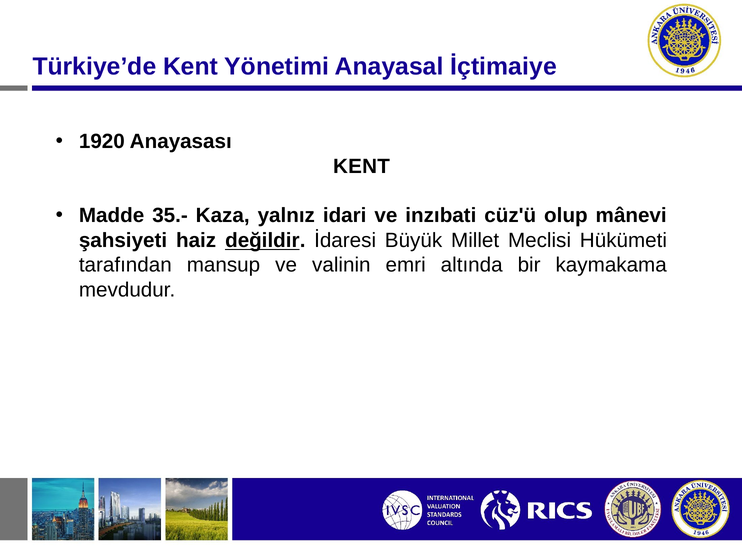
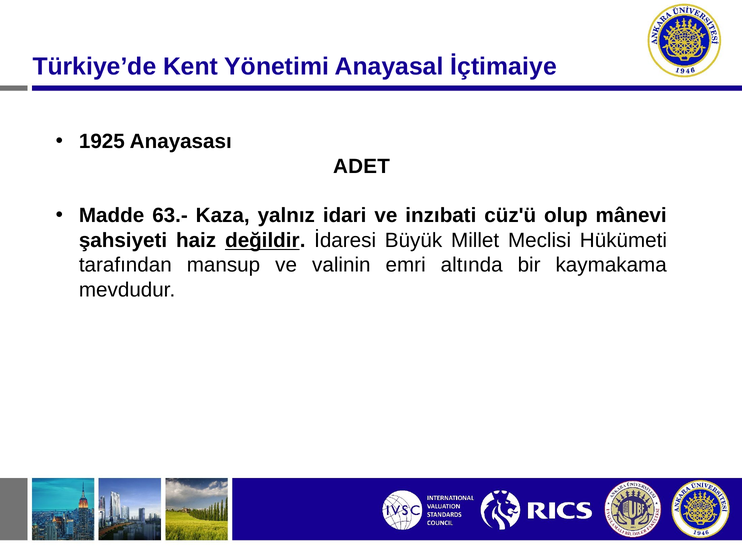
1920: 1920 -> 1925
KENT at (361, 166): KENT -> ADET
35.-: 35.- -> 63.-
